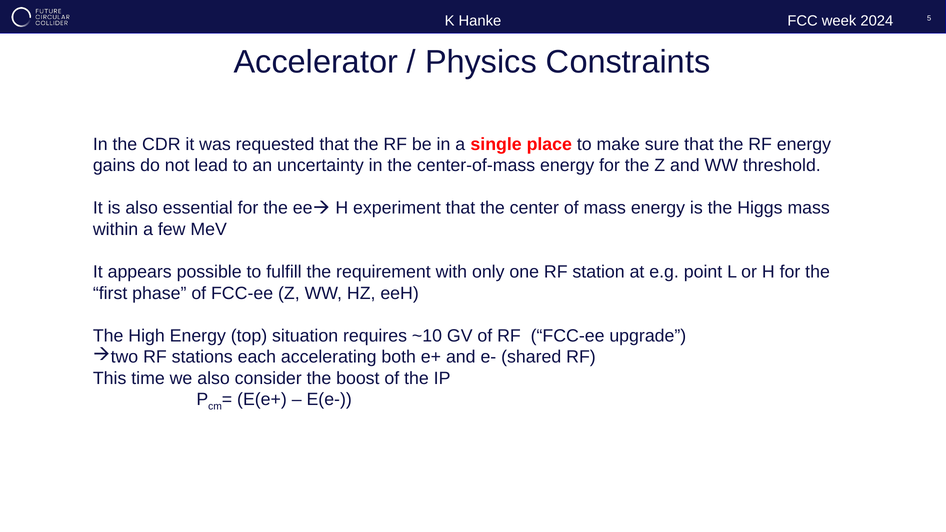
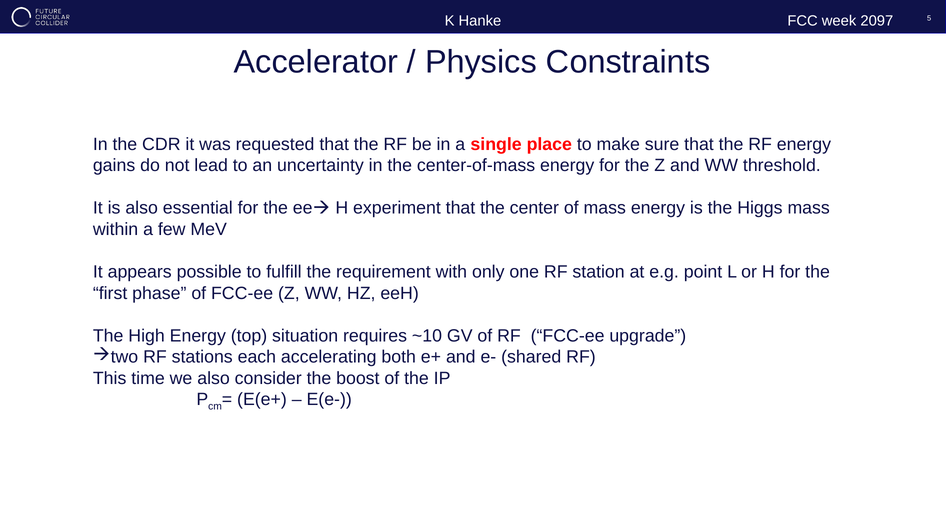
2024: 2024 -> 2097
